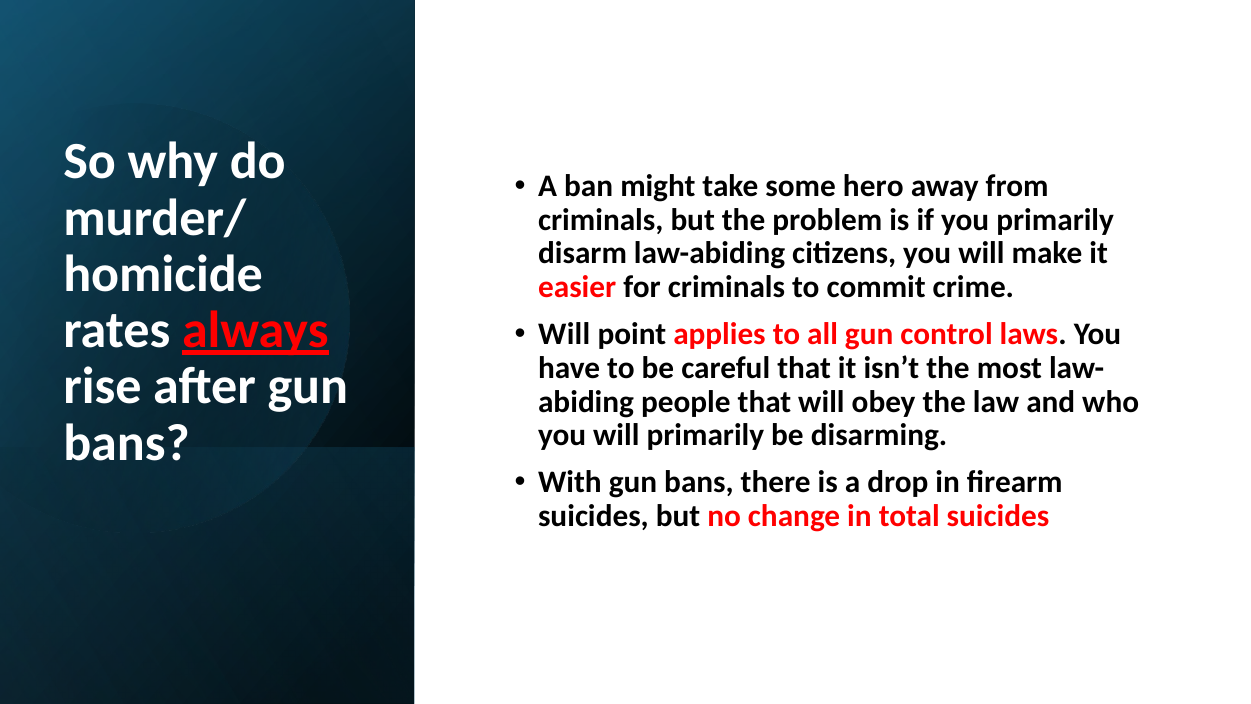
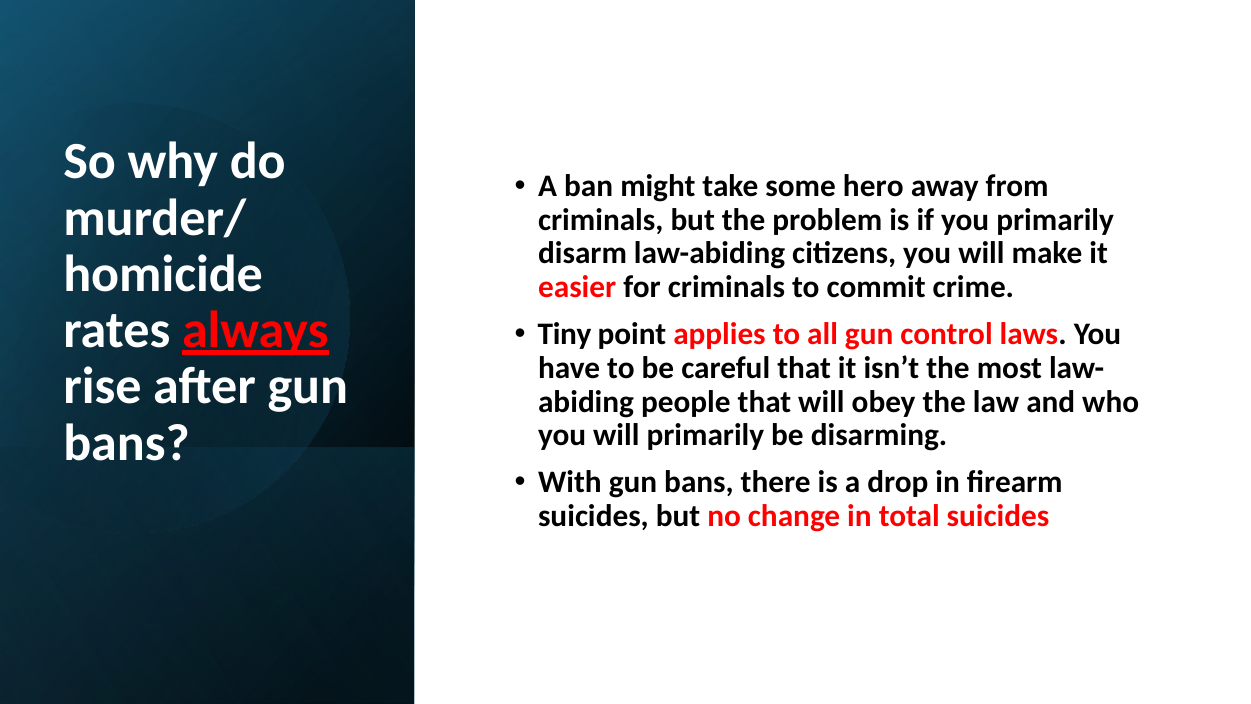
Will at (564, 334): Will -> Tiny
